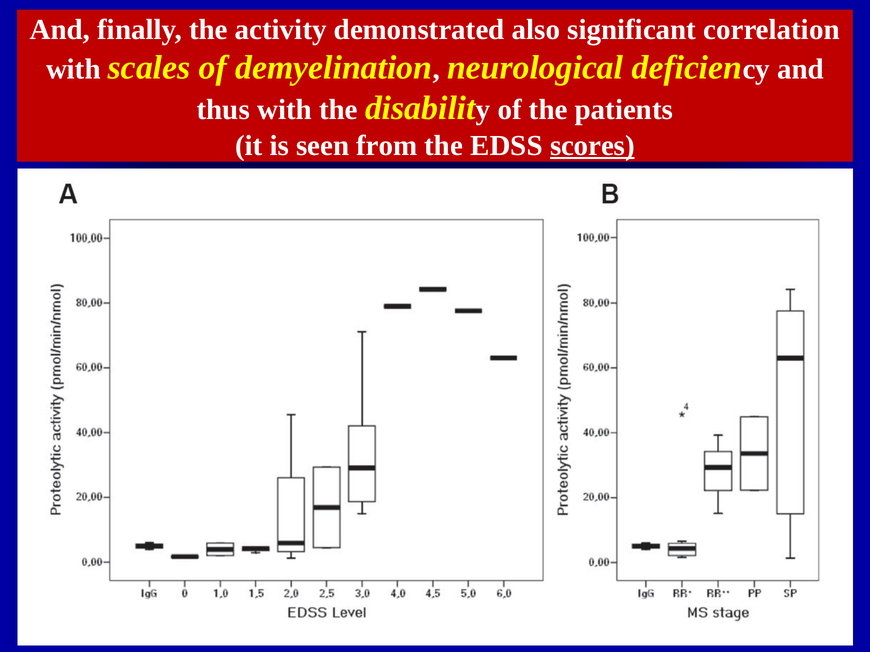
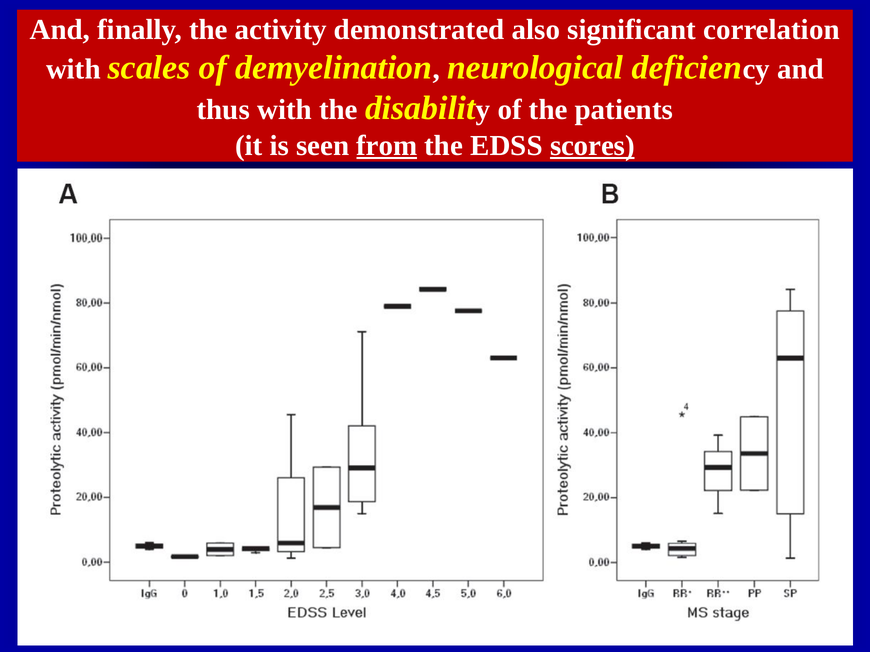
from underline: none -> present
